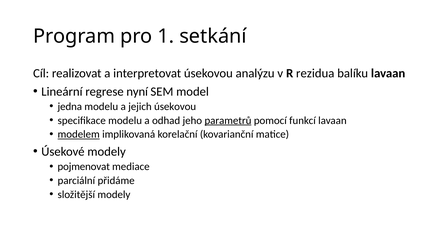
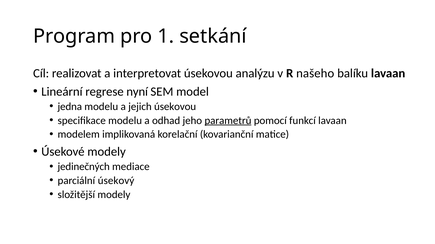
rezidua: rezidua -> našeho
modelem underline: present -> none
pojmenovat: pojmenovat -> jedinečných
přidáme: přidáme -> úsekový
